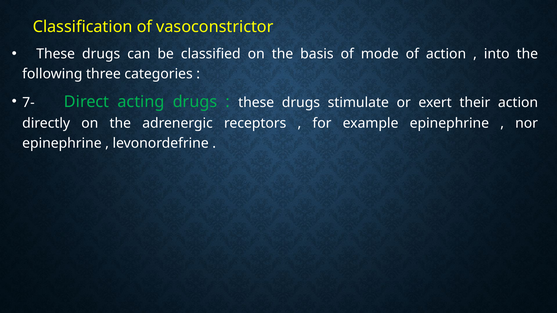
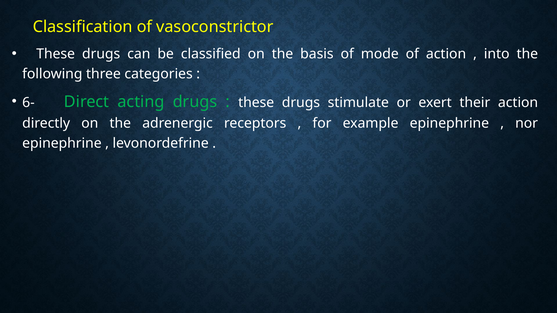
7-: 7- -> 6-
